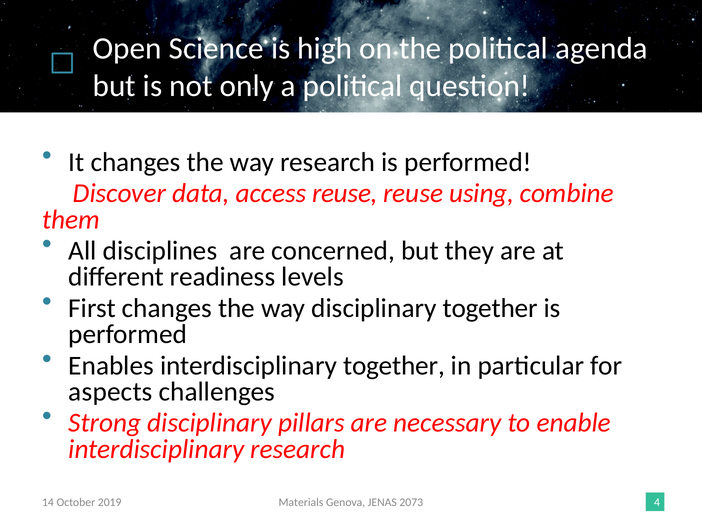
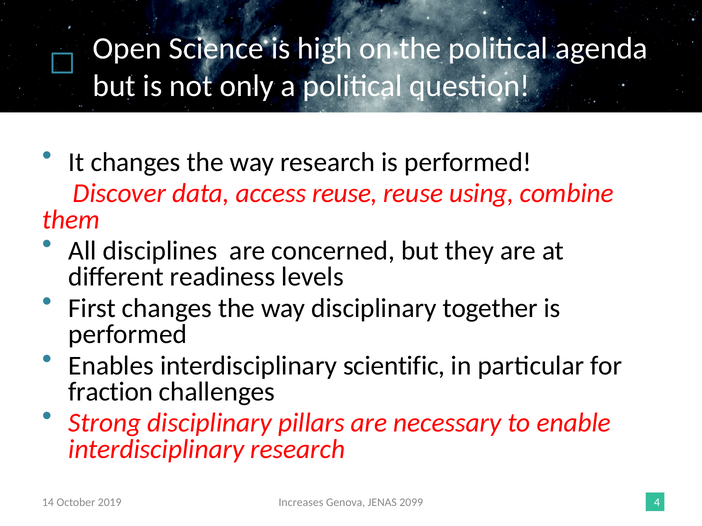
interdisciplinary together: together -> scientific
aspects: aspects -> fraction
Materials: Materials -> Increases
2073: 2073 -> 2099
